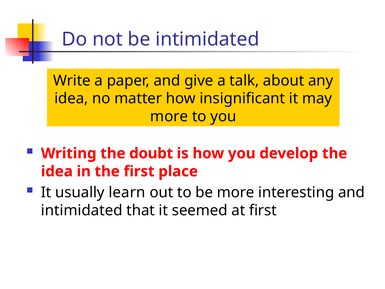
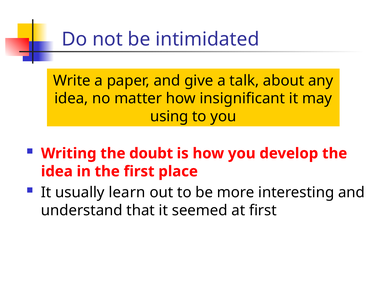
more at (169, 116): more -> using
intimidated at (82, 210): intimidated -> understand
